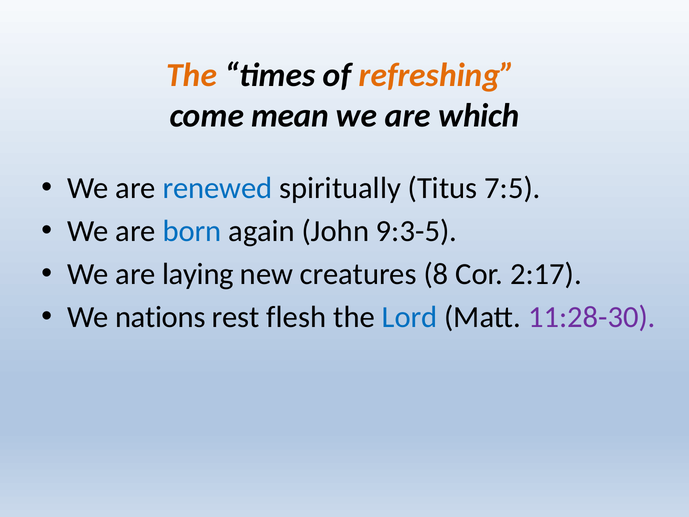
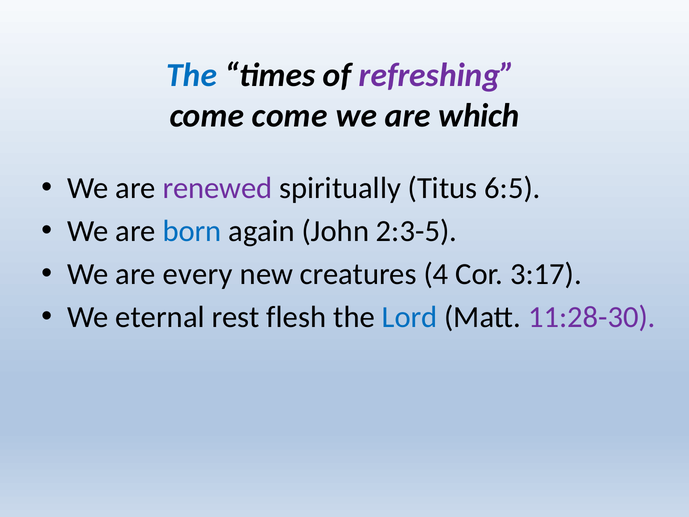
The at (192, 75) colour: orange -> blue
refreshing colour: orange -> purple
come mean: mean -> come
renewed colour: blue -> purple
7:5: 7:5 -> 6:5
9:3-5: 9:3-5 -> 2:3-5
laying: laying -> every
8: 8 -> 4
2:17: 2:17 -> 3:17
nations: nations -> eternal
